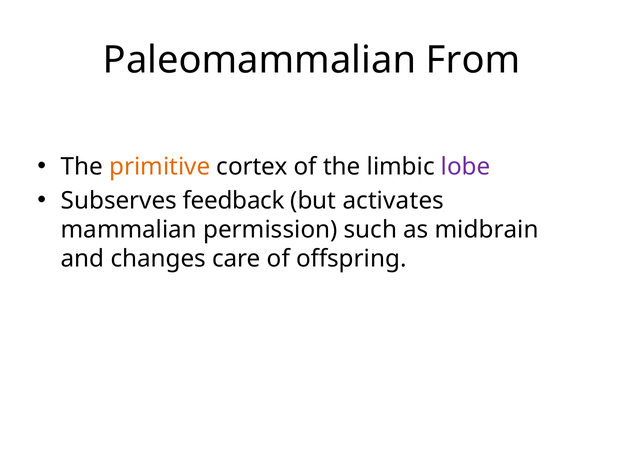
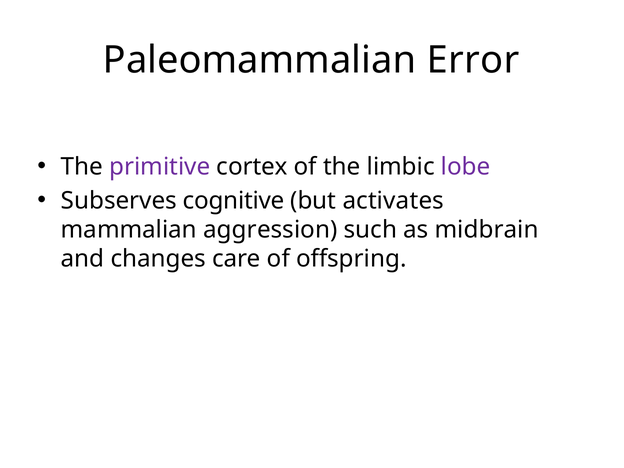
From: From -> Error
primitive colour: orange -> purple
feedback: feedback -> cognitive
permission: permission -> aggression
